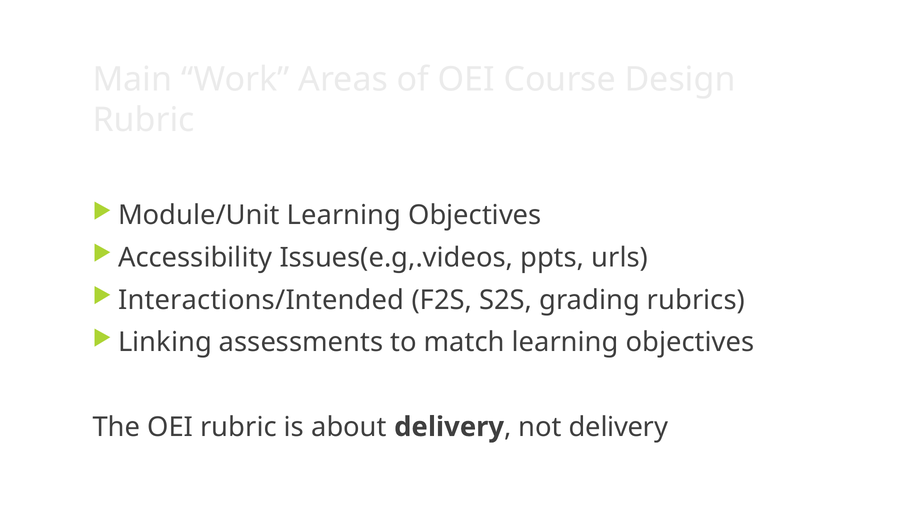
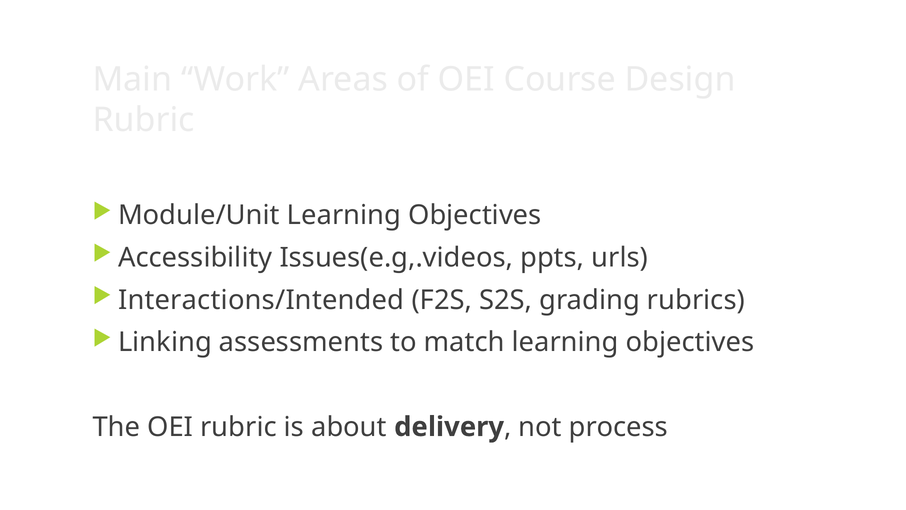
not delivery: delivery -> process
